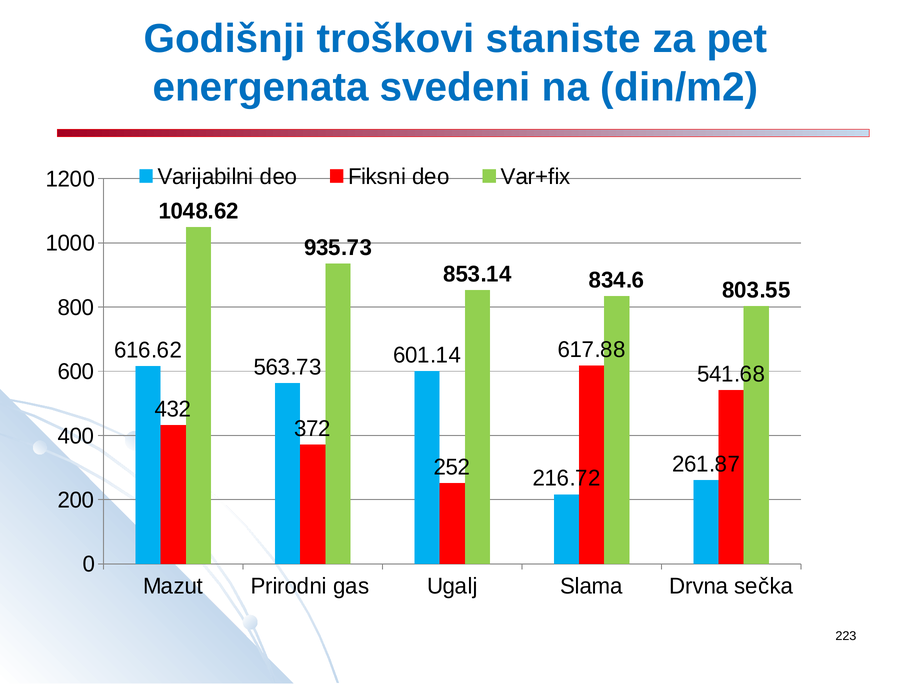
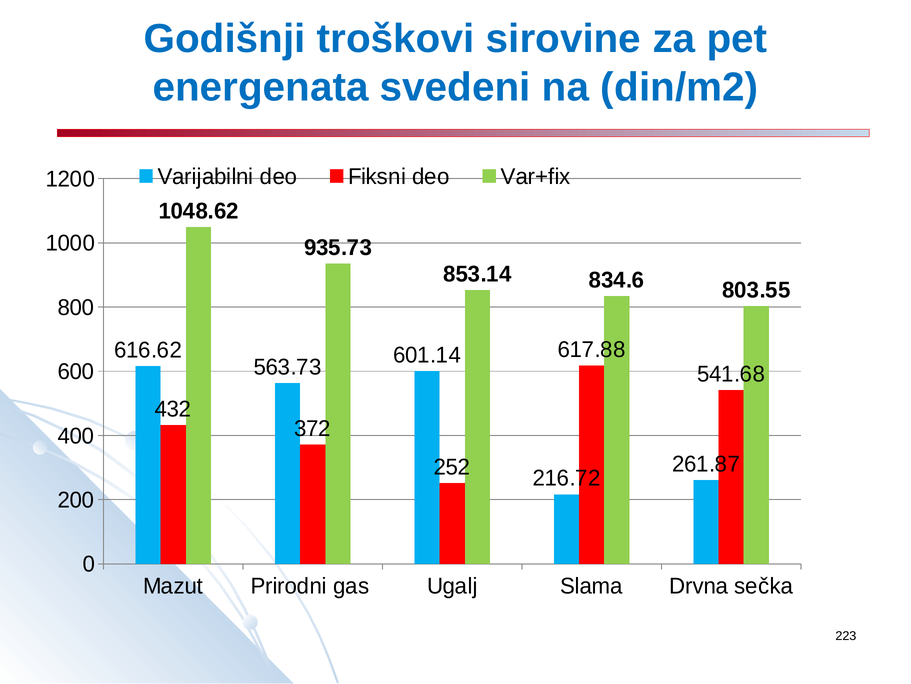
staniste: staniste -> sirovine
